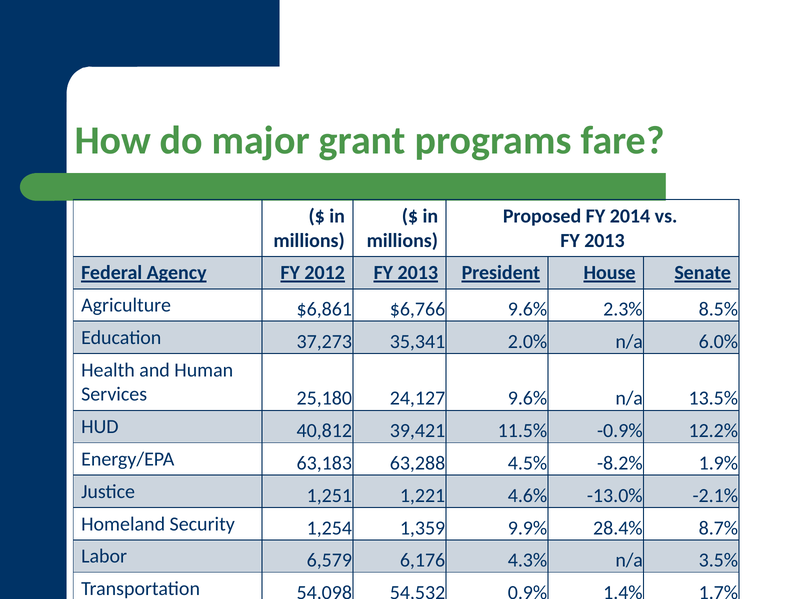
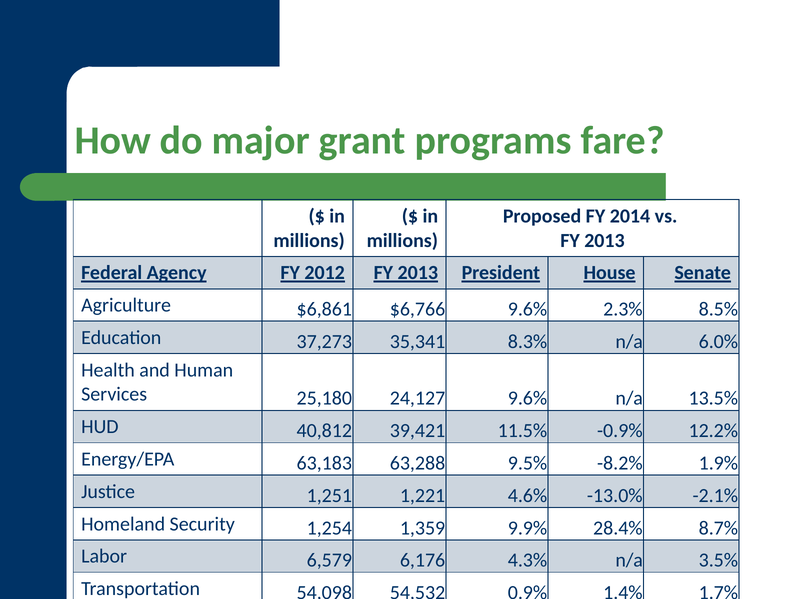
2.0%: 2.0% -> 8.3%
4.5%: 4.5% -> 9.5%
